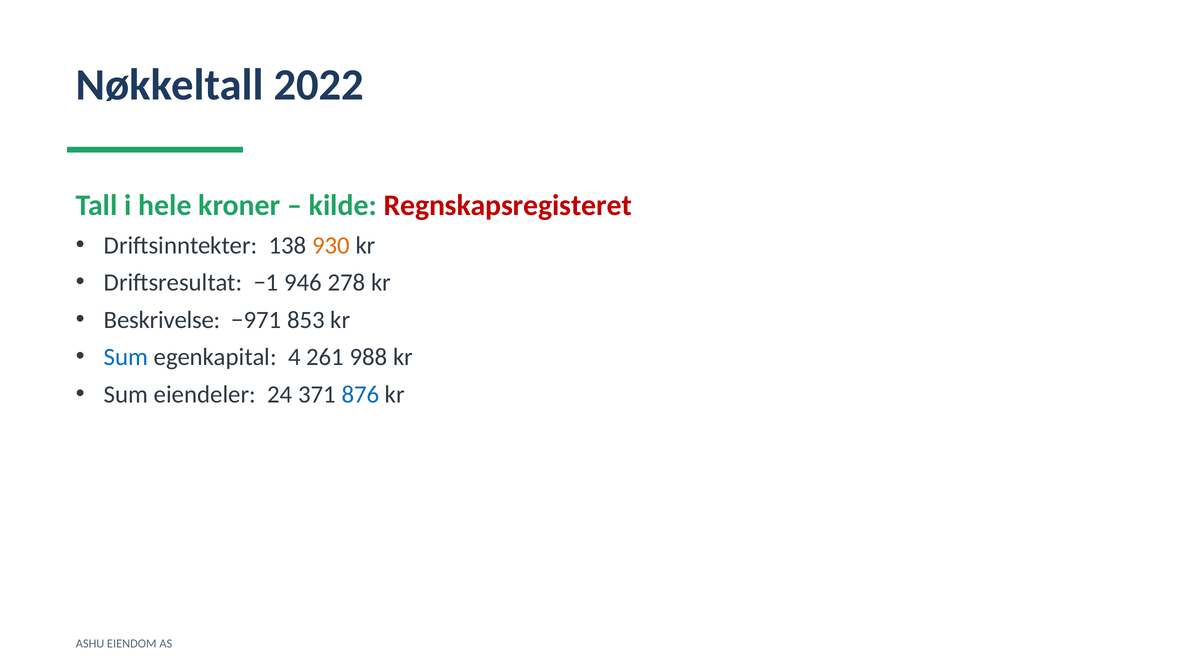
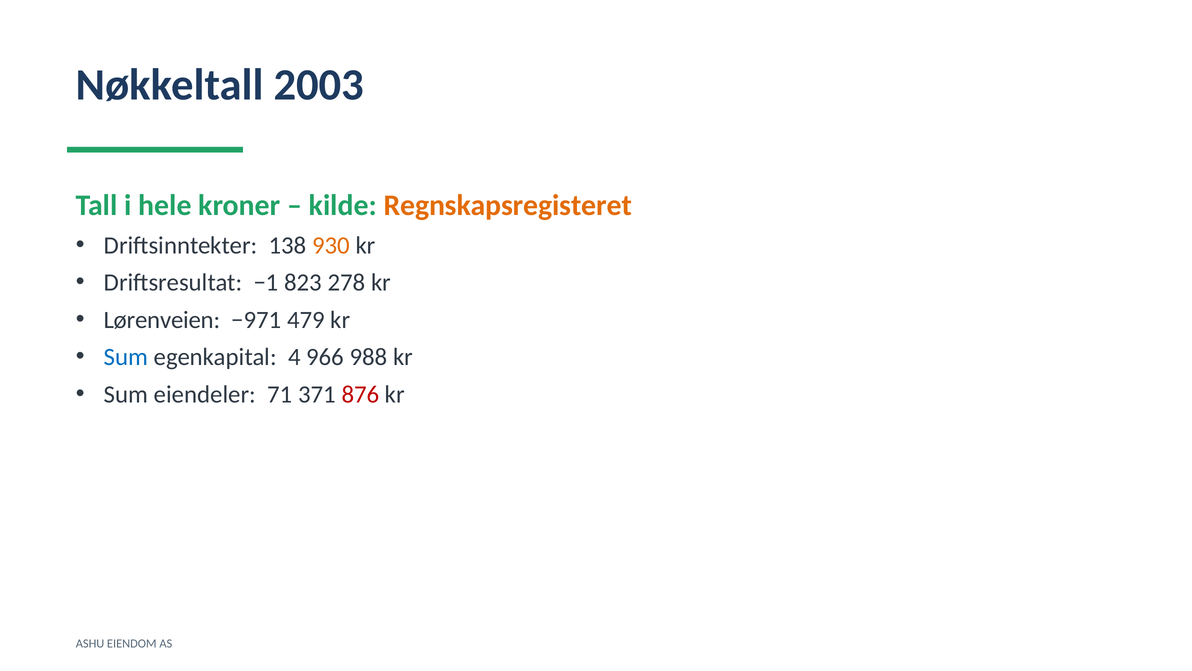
2022: 2022 -> 2003
Regnskapsregisteret colour: red -> orange
946: 946 -> 823
Beskrivelse: Beskrivelse -> Lørenveien
853: 853 -> 479
261: 261 -> 966
24: 24 -> 71
876 colour: blue -> red
